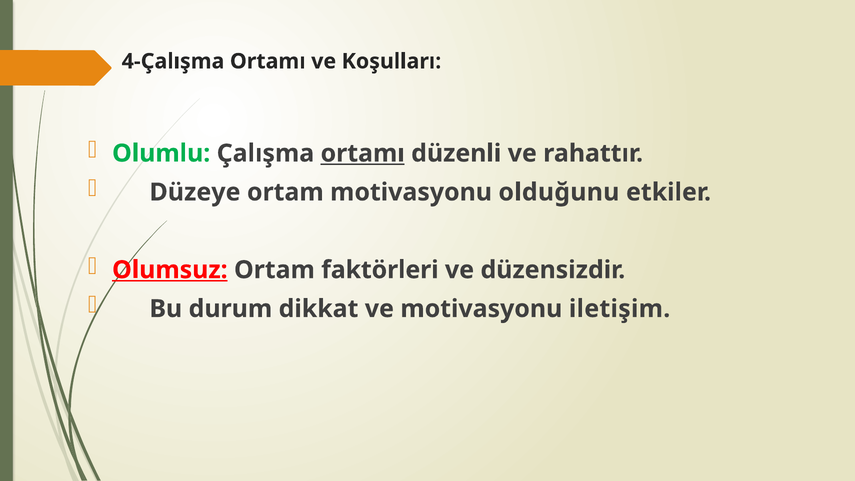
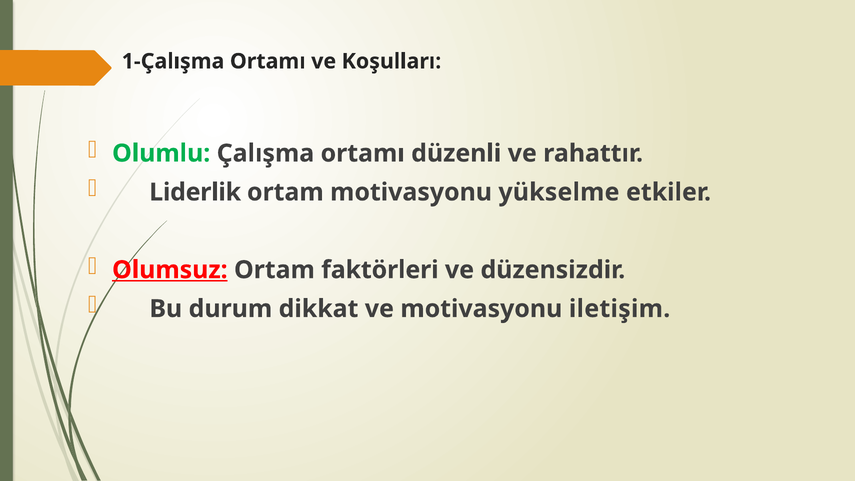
4-Çalışma: 4-Çalışma -> 1-Çalışma
ortamı at (363, 153) underline: present -> none
Düzeye: Düzeye -> Liderlik
olduğunu: olduğunu -> yükselme
